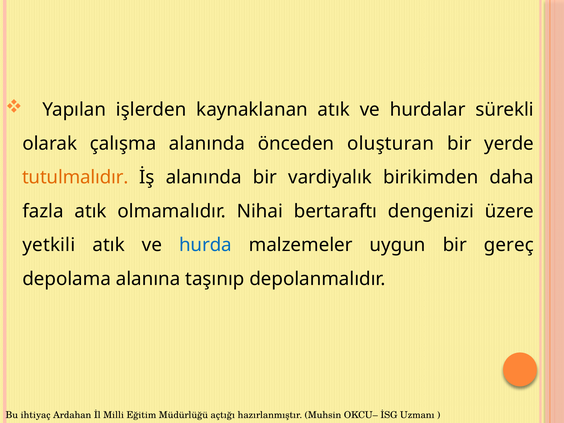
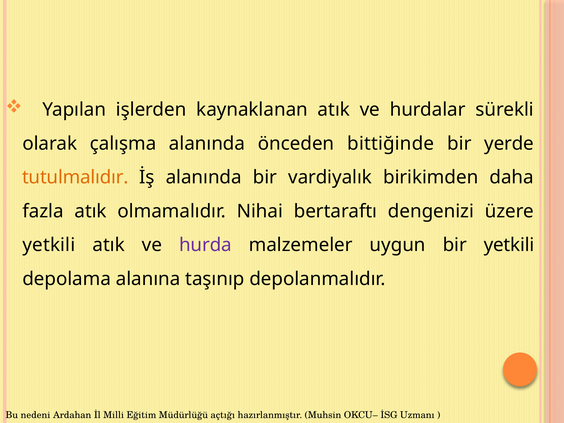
oluşturan: oluşturan -> bittiğinde
hurda colour: blue -> purple
bir gereç: gereç -> yetkili
ihtiyaç: ihtiyaç -> nedeni
